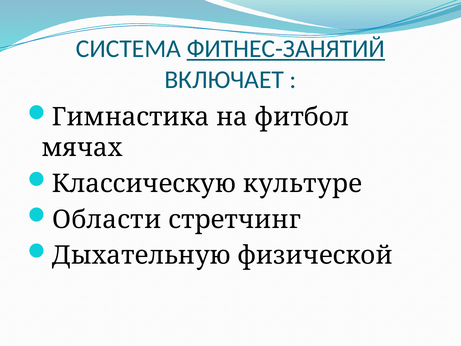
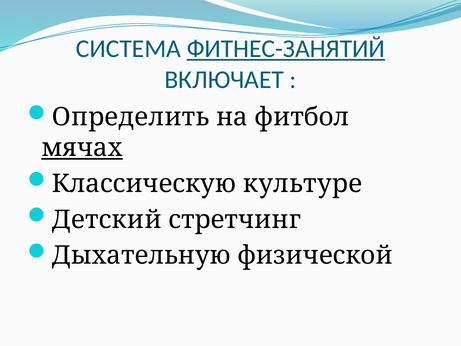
Гимнастика: Гимнастика -> Определить
мячах underline: none -> present
Области: Области -> Детский
